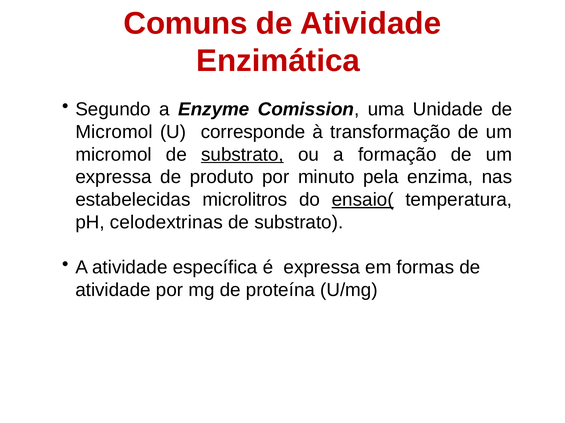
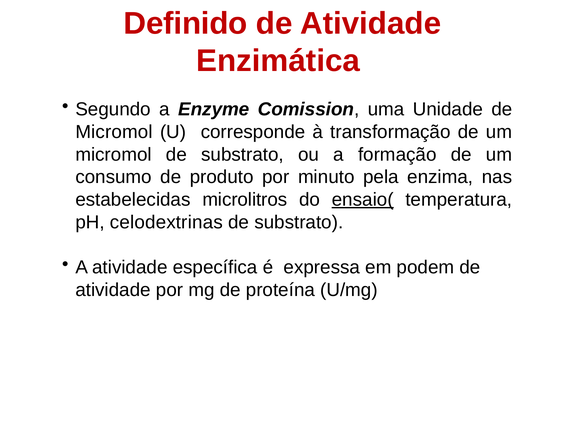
Comuns: Comuns -> Definido
substrato at (242, 155) underline: present -> none
expressa at (114, 177): expressa -> consumo
formas: formas -> podem
